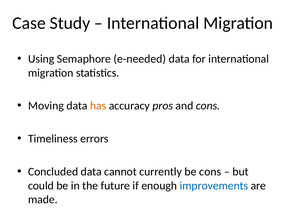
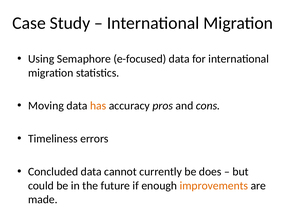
e-needed: e-needed -> e-focused
be cons: cons -> does
improvements colour: blue -> orange
